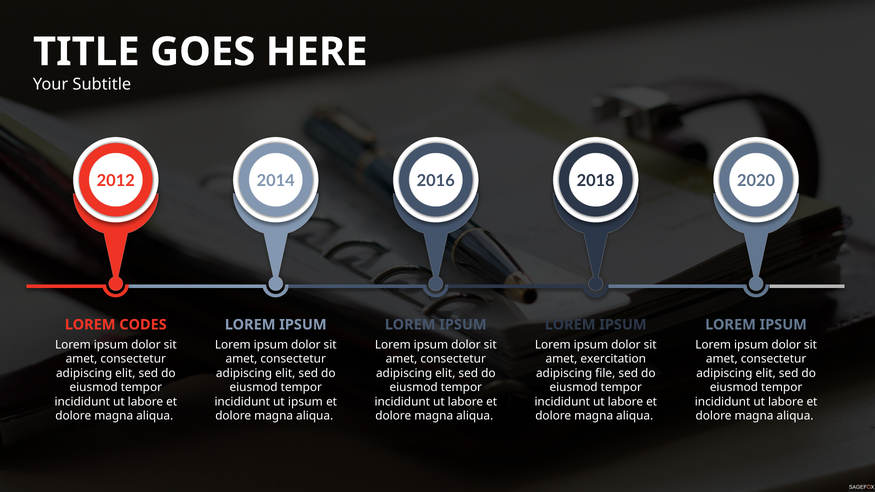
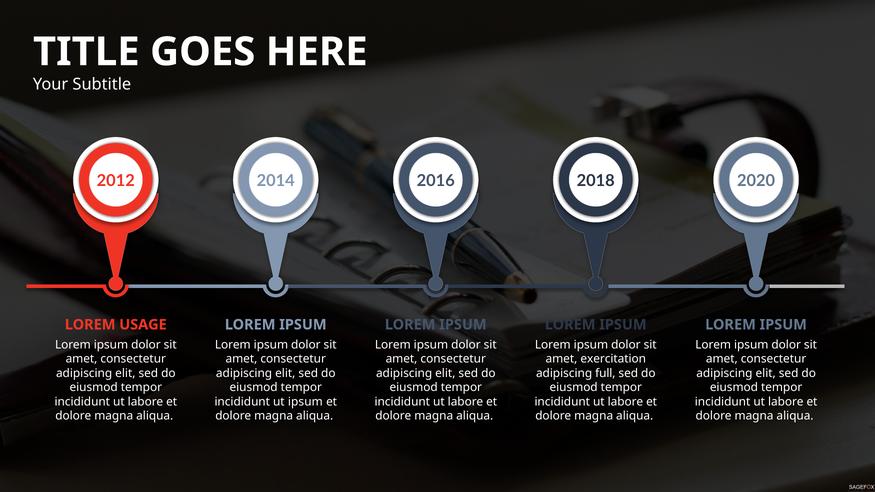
CODES: CODES -> USAGE
file: file -> full
